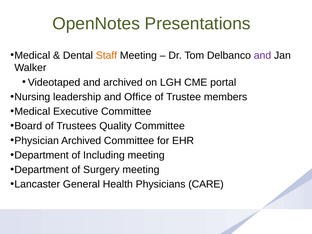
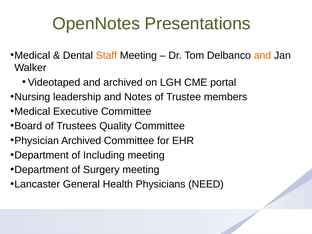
and at (262, 55) colour: purple -> orange
Office: Office -> Notes
CARE: CARE -> NEED
